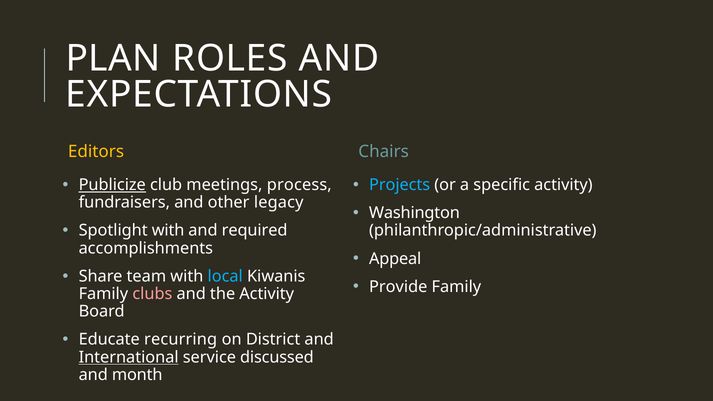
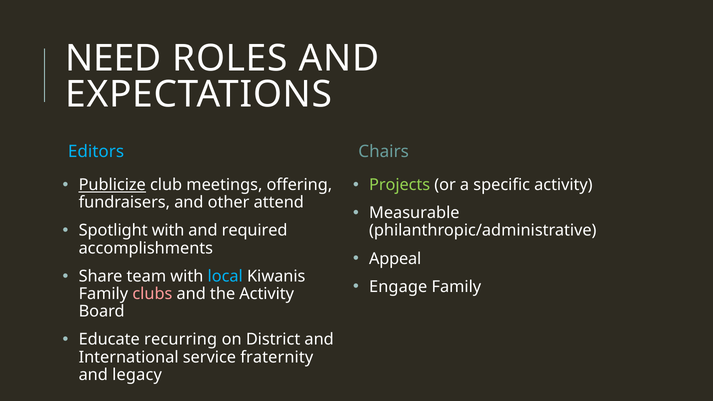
PLAN: PLAN -> NEED
Editors colour: yellow -> light blue
process: process -> offering
Projects colour: light blue -> light green
legacy: legacy -> attend
Washington: Washington -> Measurable
Provide: Provide -> Engage
International underline: present -> none
discussed: discussed -> fraternity
month: month -> legacy
